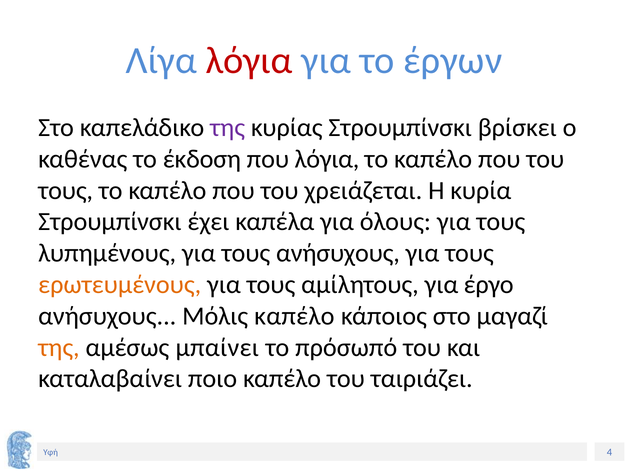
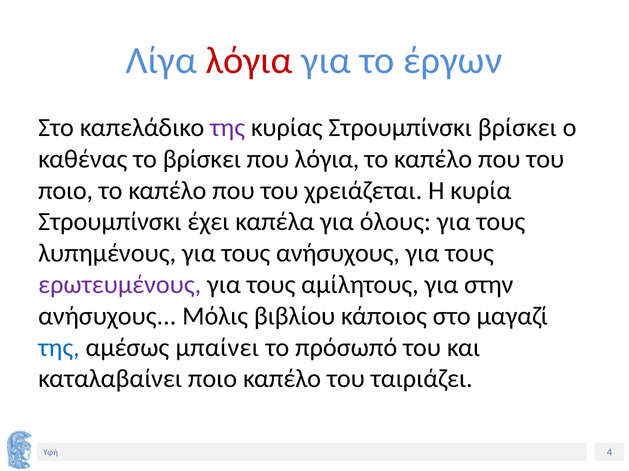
το έκδοση: έκδοση -> βρίσκει
τους at (66, 191): τους -> ποιο
ερωτευμένους colour: orange -> purple
έργο: έργο -> στην
Μόλις καπέλο: καπέλο -> βιβλίου
της at (59, 348) colour: orange -> blue
